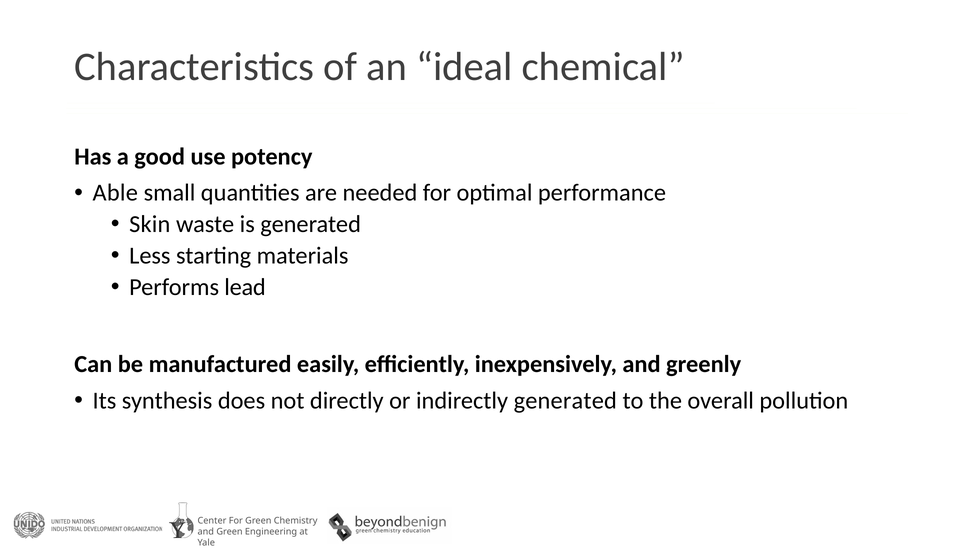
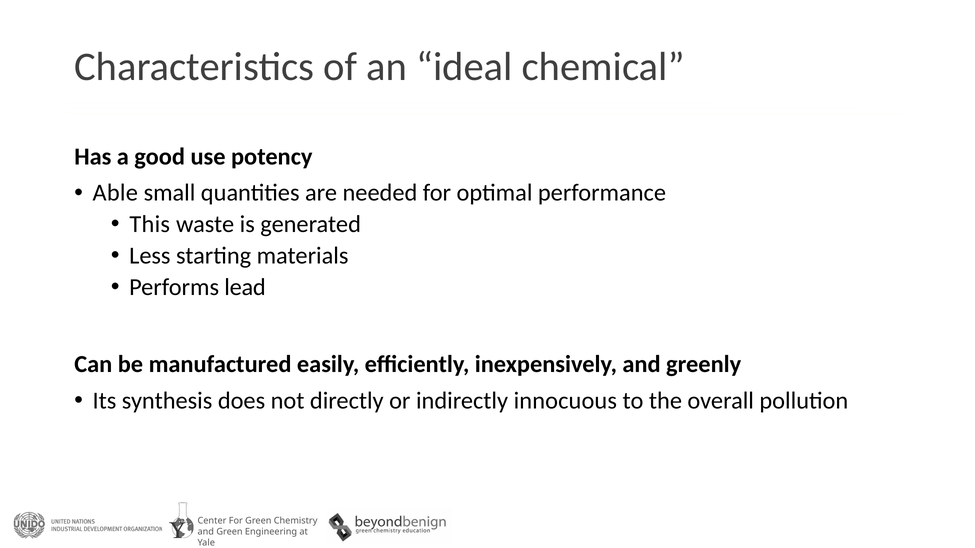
Skin: Skin -> This
indirectly generated: generated -> innocuous
